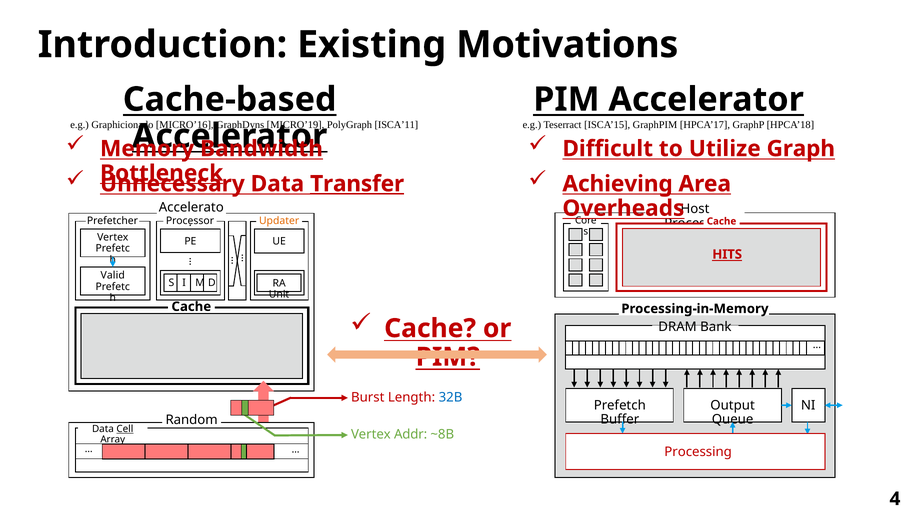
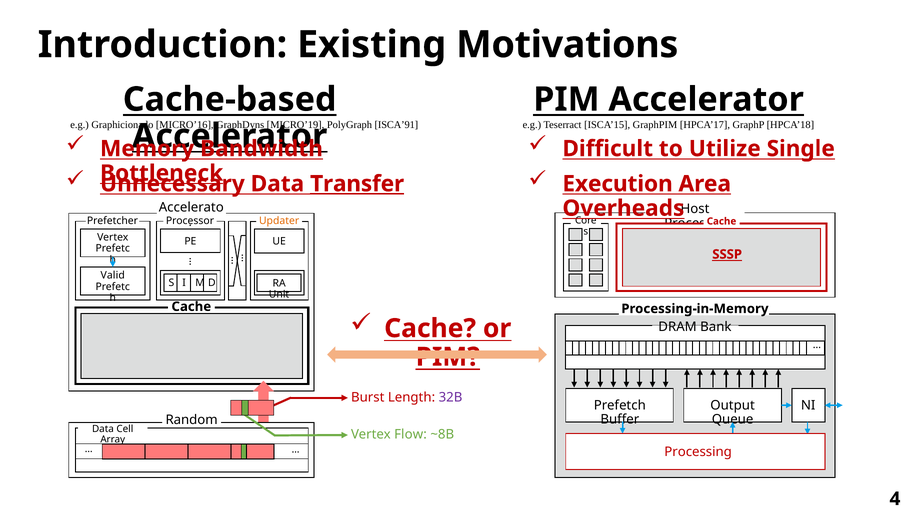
ISCA’11: ISCA’11 -> ISCA’91
Graph: Graph -> Single
Achieving: Achieving -> Execution
HITS: HITS -> SSSP
32B colour: blue -> purple
Cell underline: present -> none
Addr: Addr -> Flow
